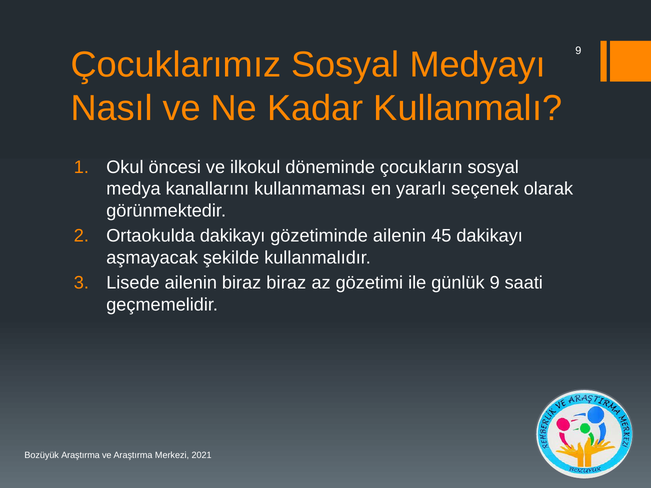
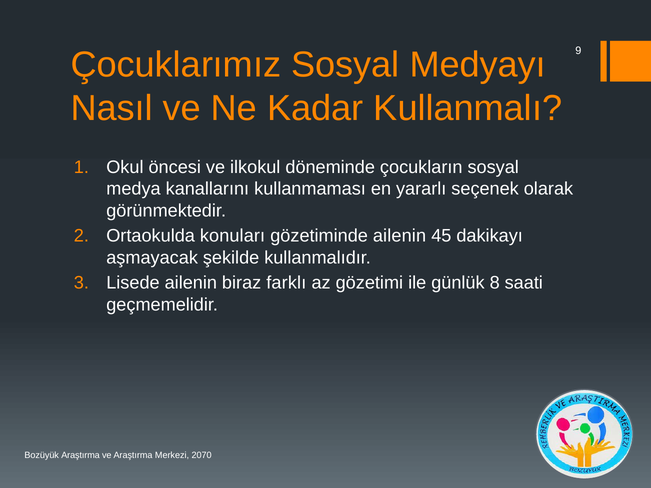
Ortaokulda dakikayı: dakikayı -> konuları
biraz biraz: biraz -> farklı
günlük 9: 9 -> 8
2021: 2021 -> 2070
